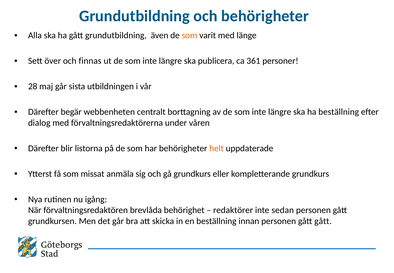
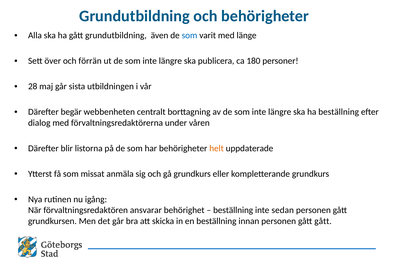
som at (189, 35) colour: orange -> blue
finnas: finnas -> förrän
361: 361 -> 180
brevlåda: brevlåda -> ansvarar
redaktörer at (233, 210): redaktörer -> beställning
